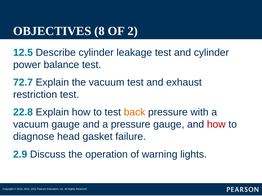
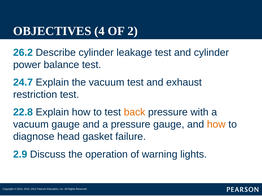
8: 8 -> 4
12.5: 12.5 -> 26.2
72.7: 72.7 -> 24.7
how at (216, 125) colour: red -> orange
